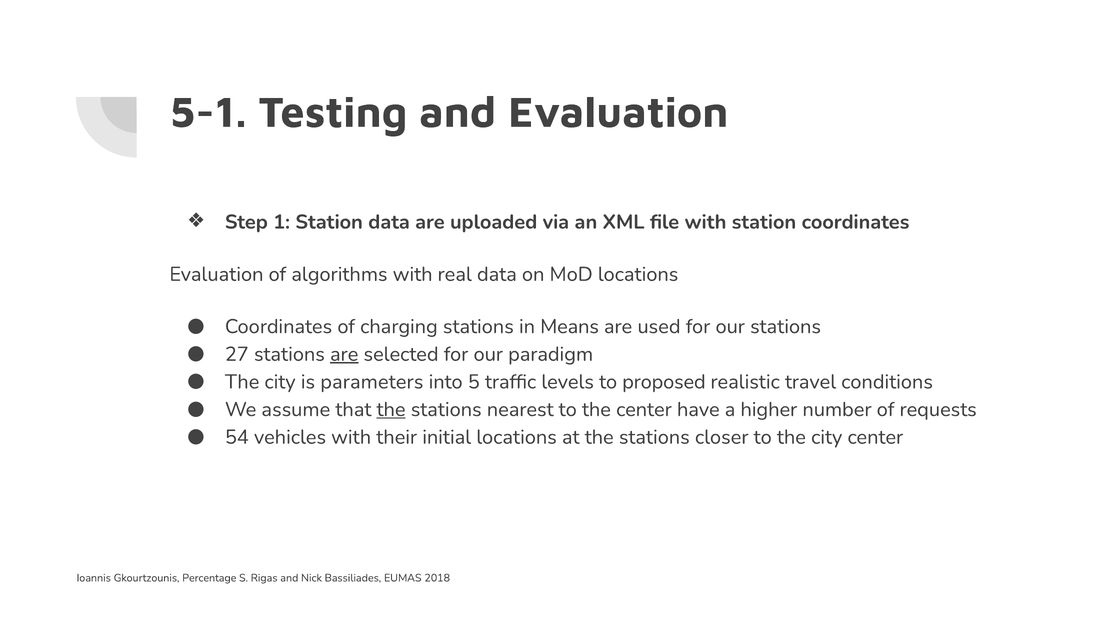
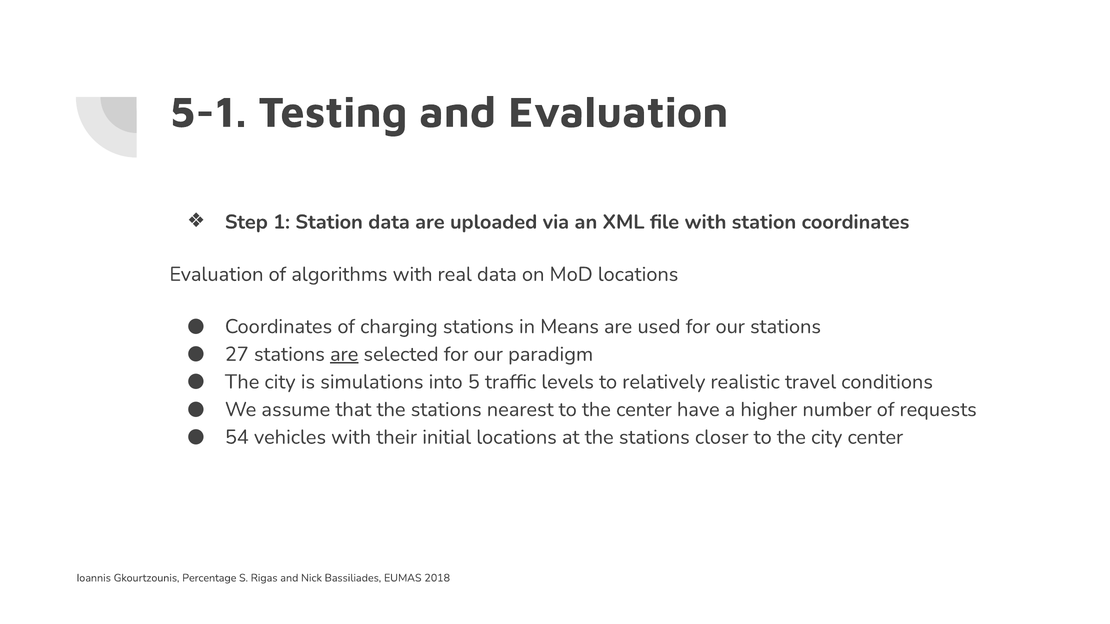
parameters: parameters -> simulations
proposed: proposed -> relatively
the at (391, 410) underline: present -> none
